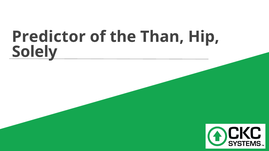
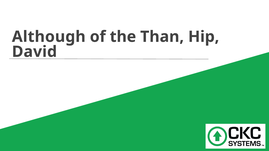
Predictor: Predictor -> Although
Solely: Solely -> David
